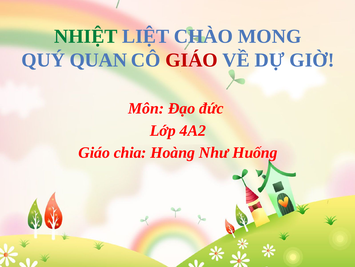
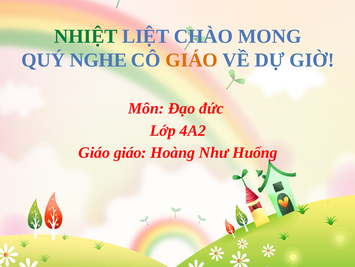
QUAN: QUAN -> NGHE
GIÁO at (192, 60) colour: red -> orange
Giáo chia: chia -> giáo
